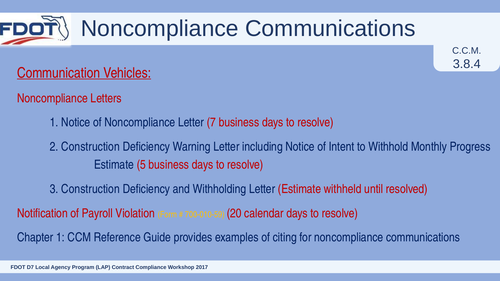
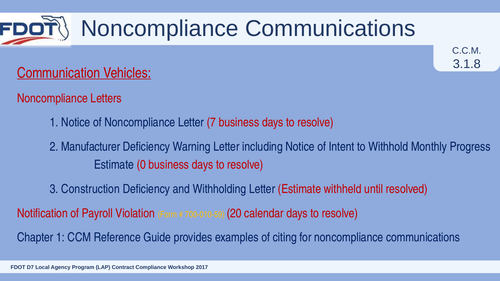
3.8.4: 3.8.4 -> 3.1.8
2 Construction: Construction -> Manufacturer
5: 5 -> 0
